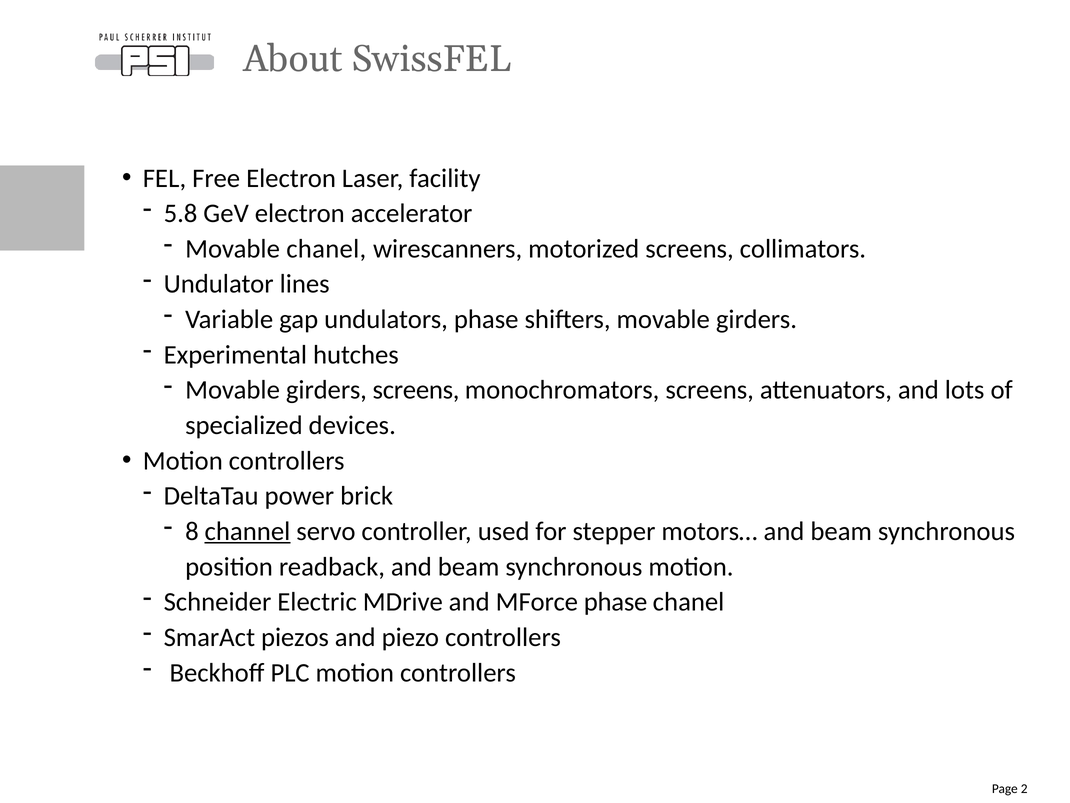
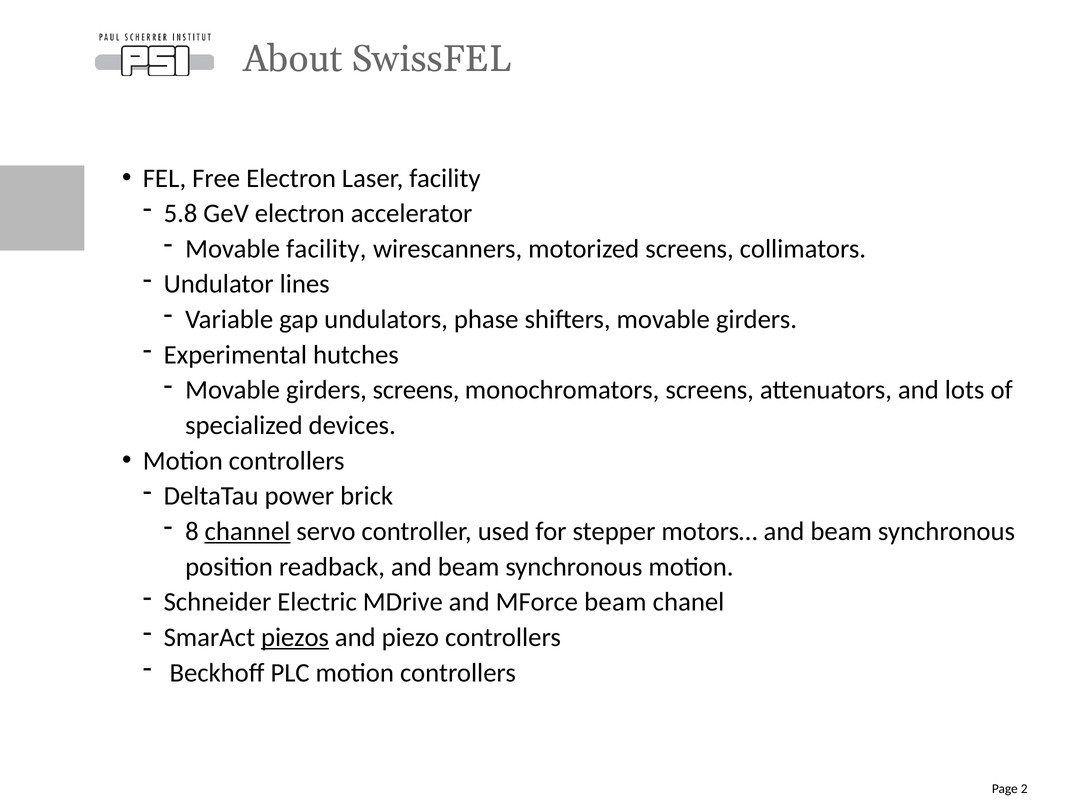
Movable chanel: chanel -> facility
MForce phase: phase -> beam
piezos underline: none -> present
